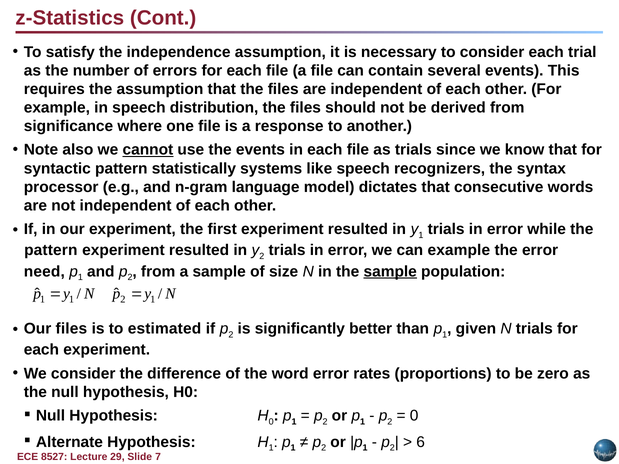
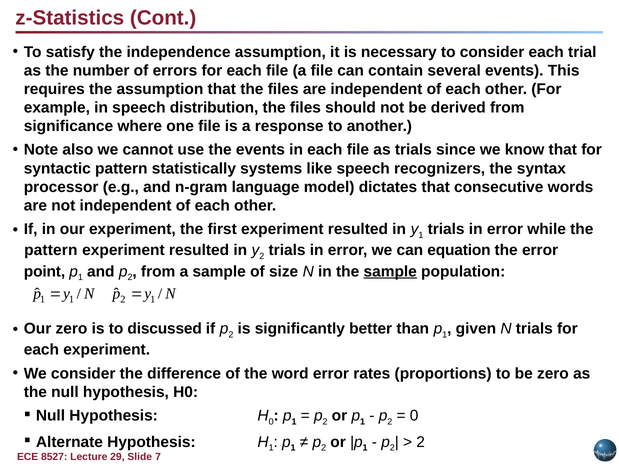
cannot underline: present -> none
can example: example -> equation
need: need -> point
Our files: files -> zero
estimated: estimated -> discussed
6 at (421, 442): 6 -> 2
